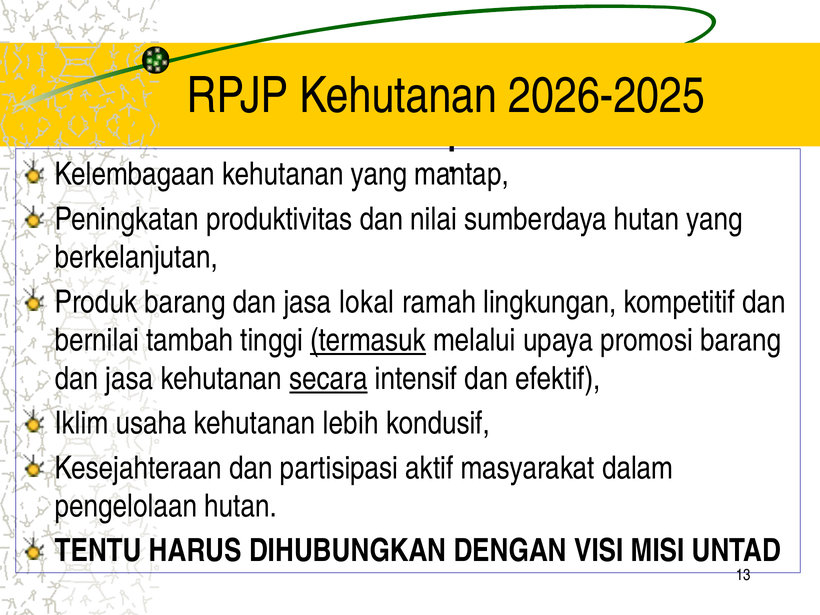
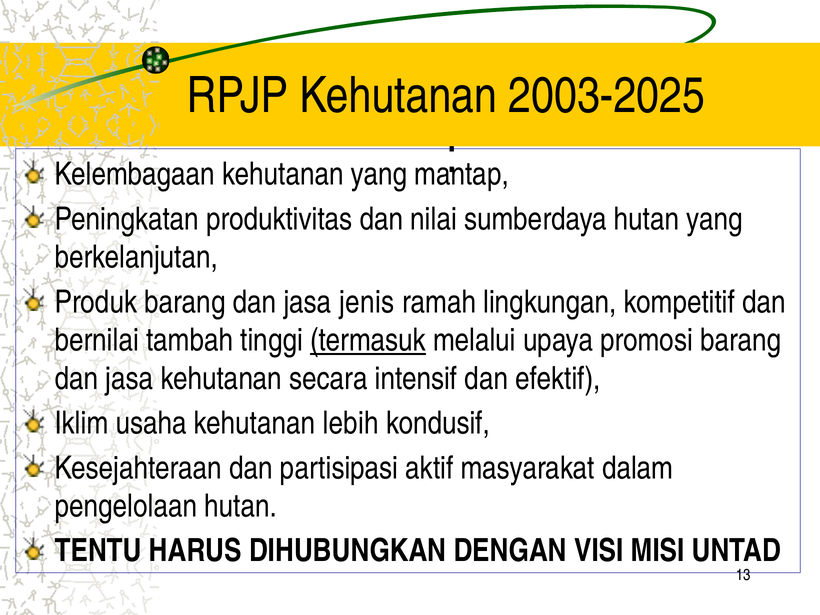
2026-2025: 2026-2025 -> 2003-2025
lokal: lokal -> jenis
secara underline: present -> none
